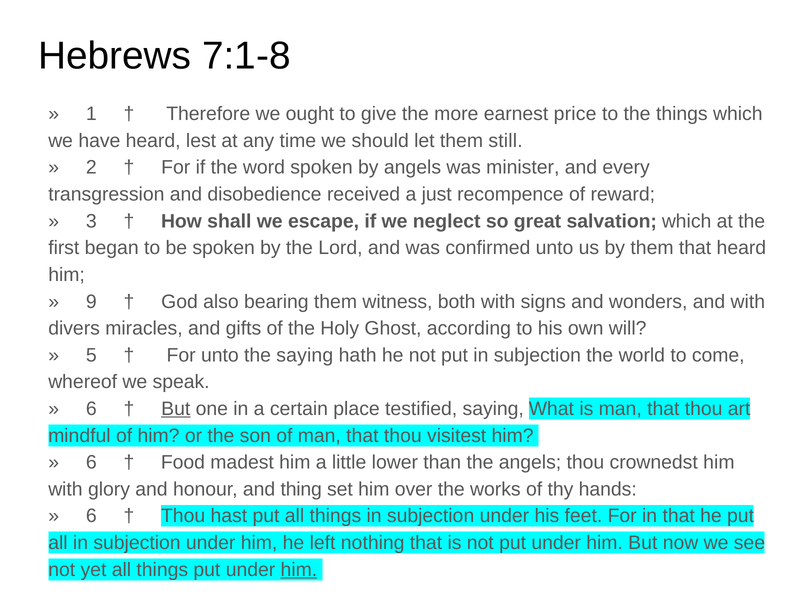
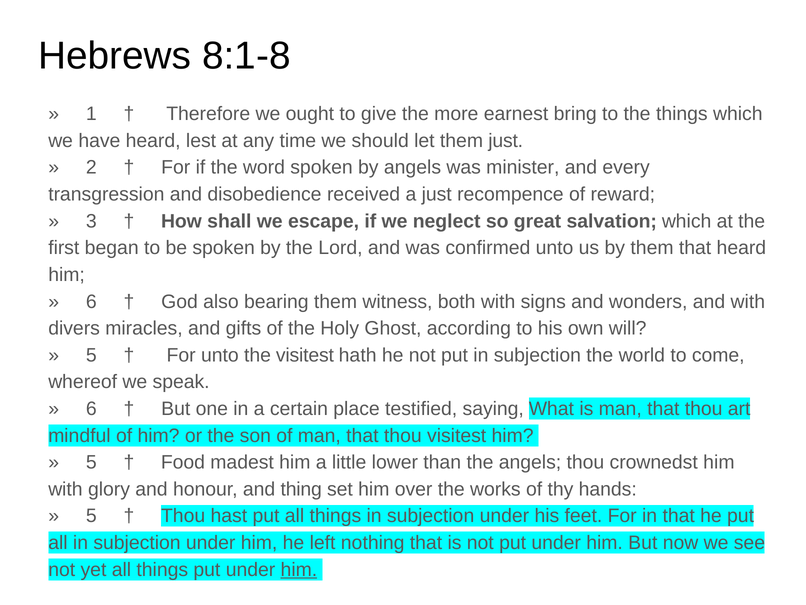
7:1-8: 7:1-8 -> 8:1-8
price: price -> bring
them still: still -> just
9 at (91, 301): 9 -> 6
the saying: saying -> visitest
But at (176, 408) underline: present -> none
6 at (91, 462): 6 -> 5
6 at (91, 516): 6 -> 5
